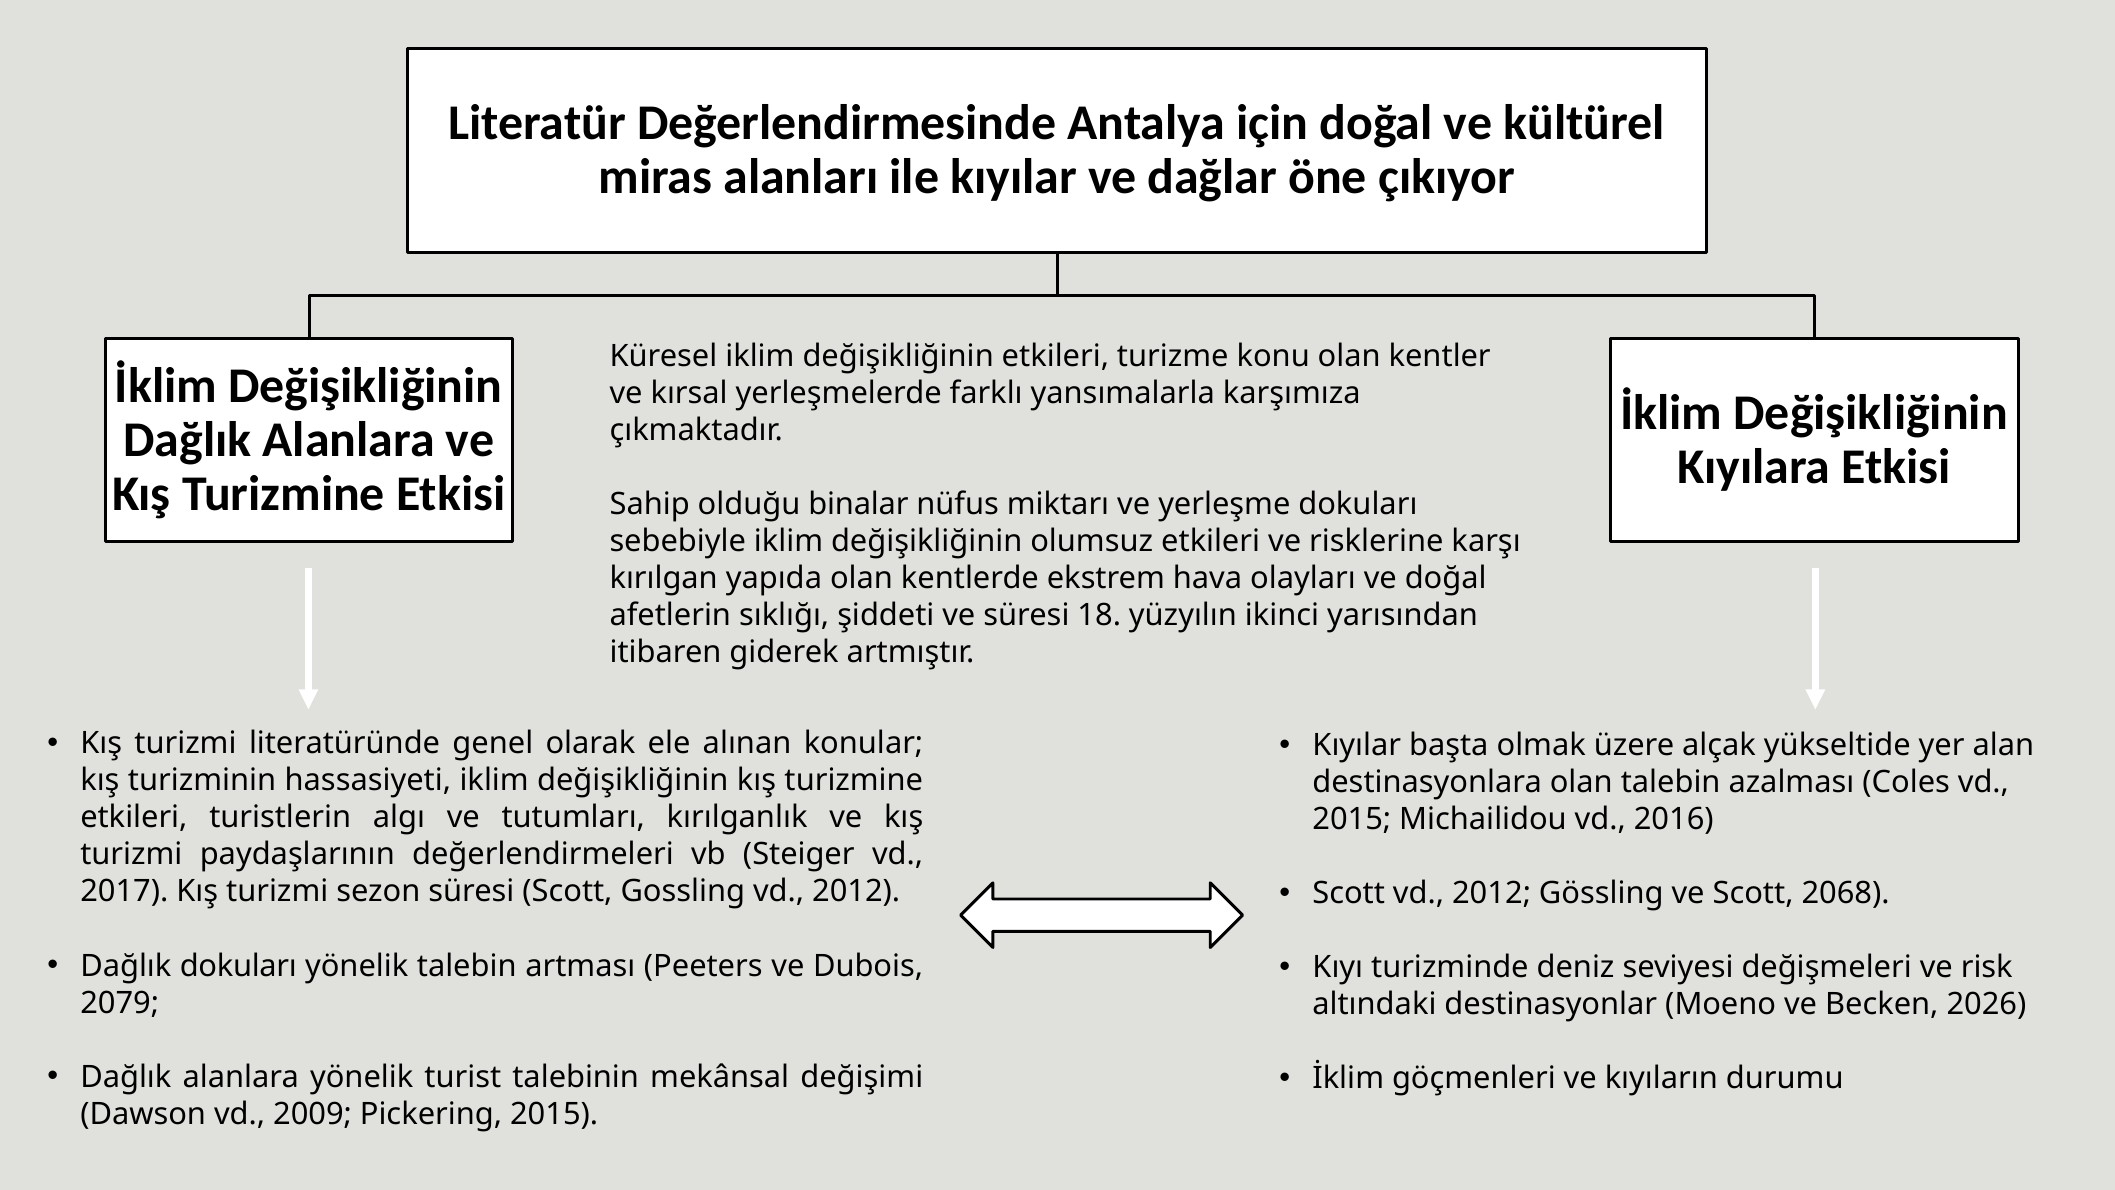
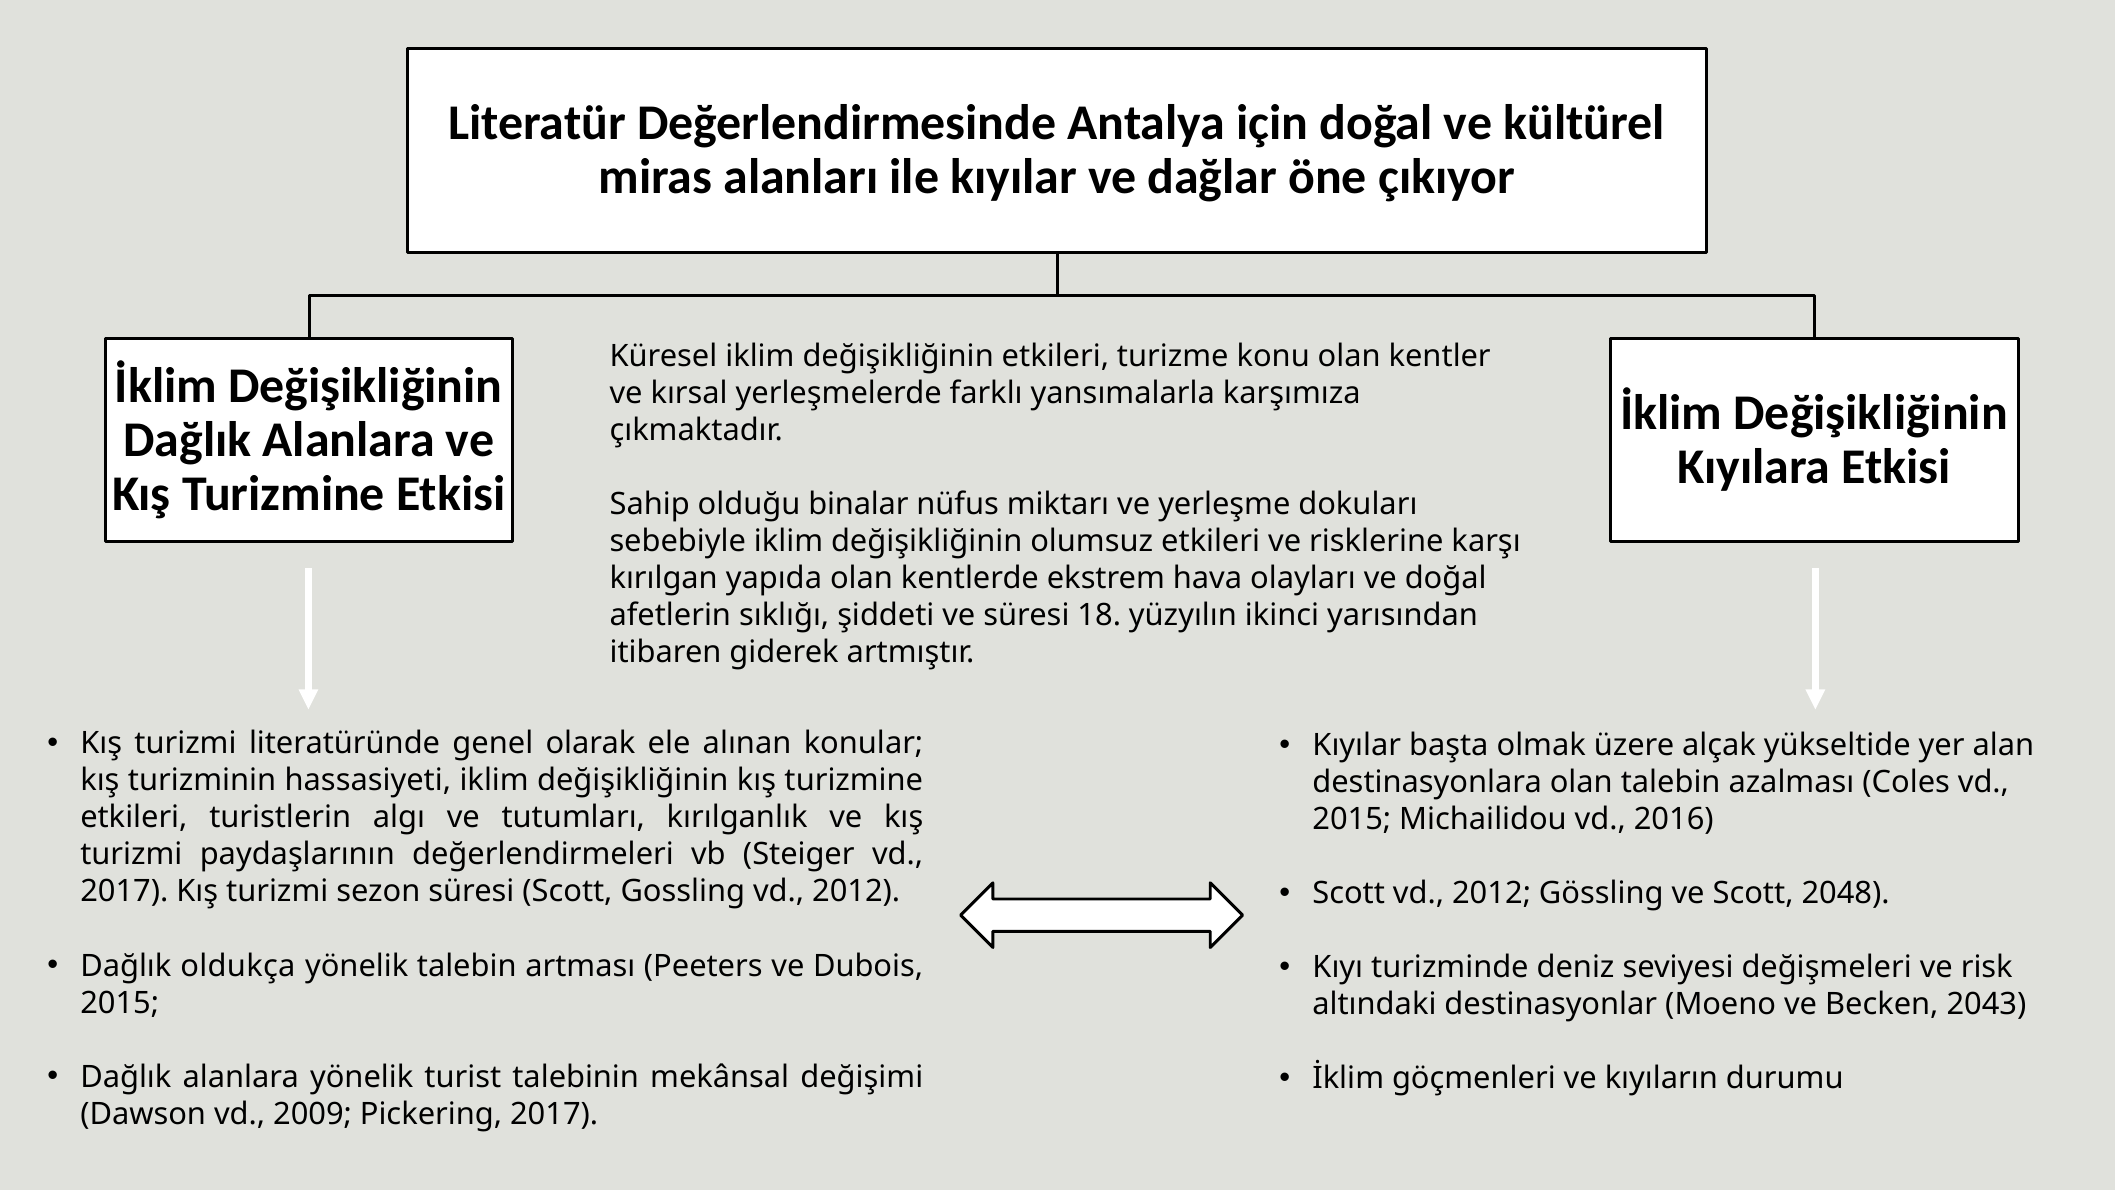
2068: 2068 -> 2048
Dağlık dokuları: dokuları -> oldukça
2079 at (120, 1003): 2079 -> 2015
2026: 2026 -> 2043
Pickering 2015: 2015 -> 2017
